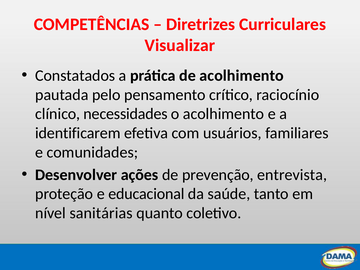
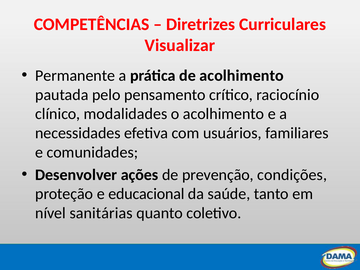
Constatados: Constatados -> Permanente
necessidades: necessidades -> modalidades
identificarem: identificarem -> necessidades
entrevista: entrevista -> condições
